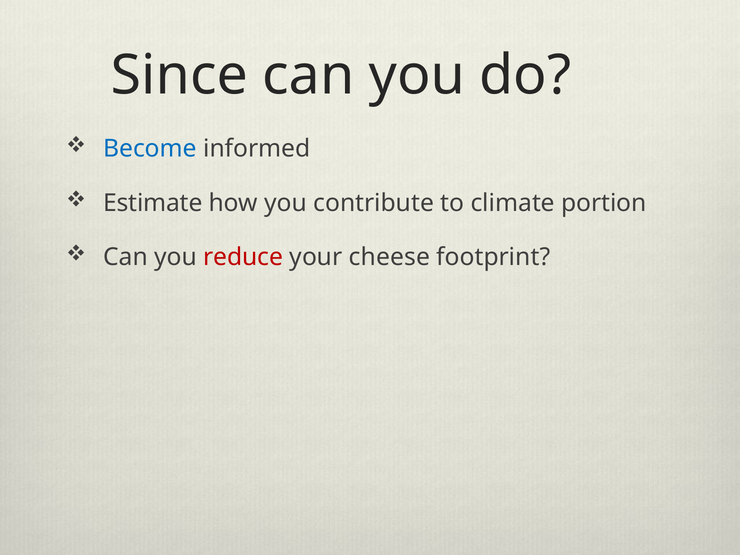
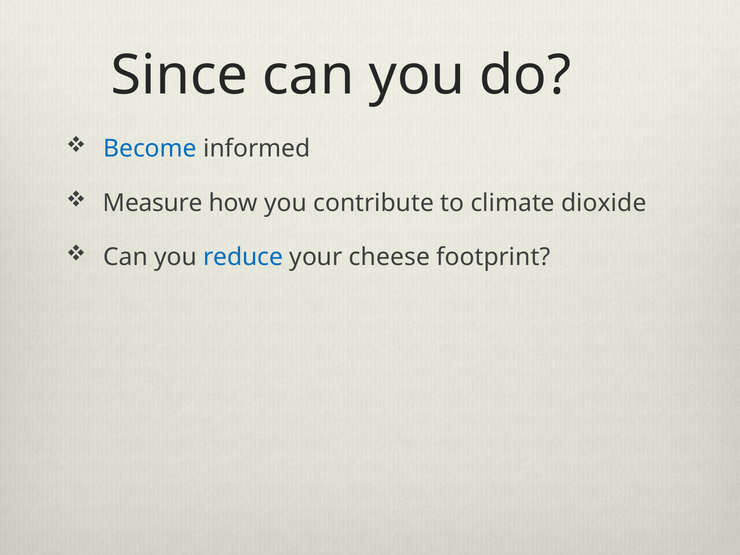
Estimate: Estimate -> Measure
portion: portion -> dioxide
reduce colour: red -> blue
